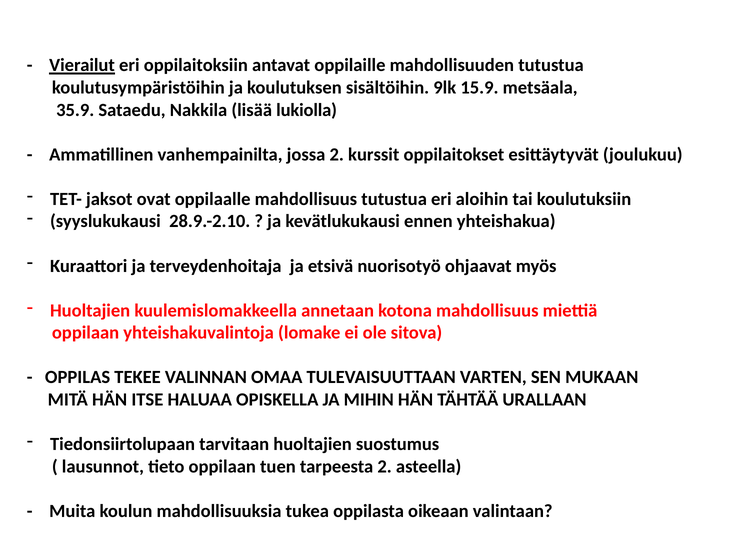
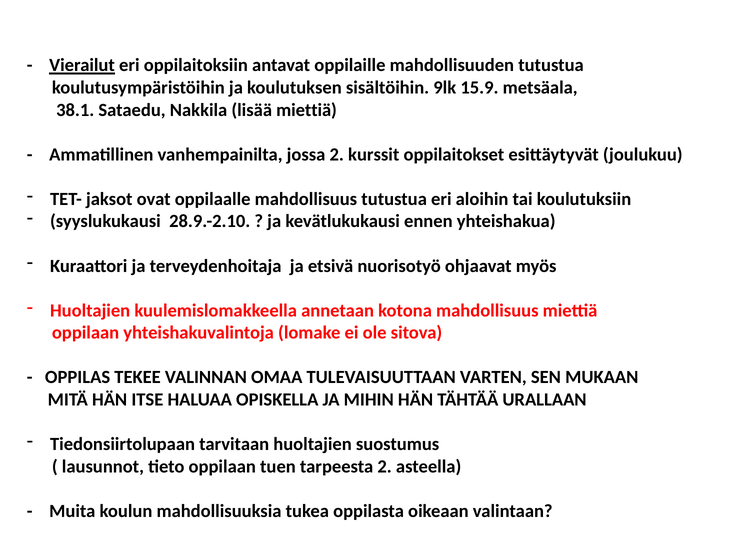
35.9: 35.9 -> 38.1
lisää lukiolla: lukiolla -> miettiä
